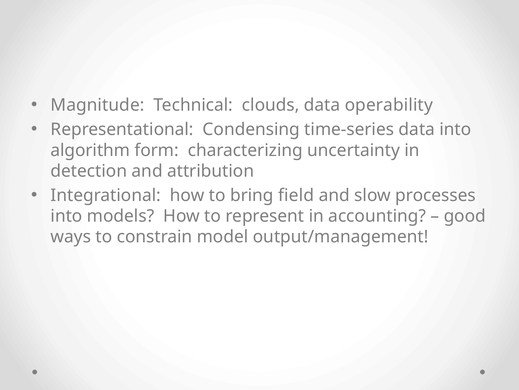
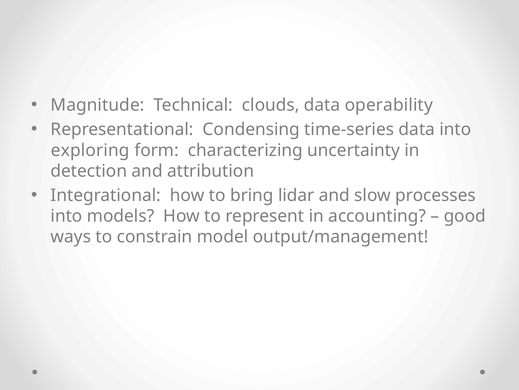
algorithm: algorithm -> exploring
field: field -> lidar
